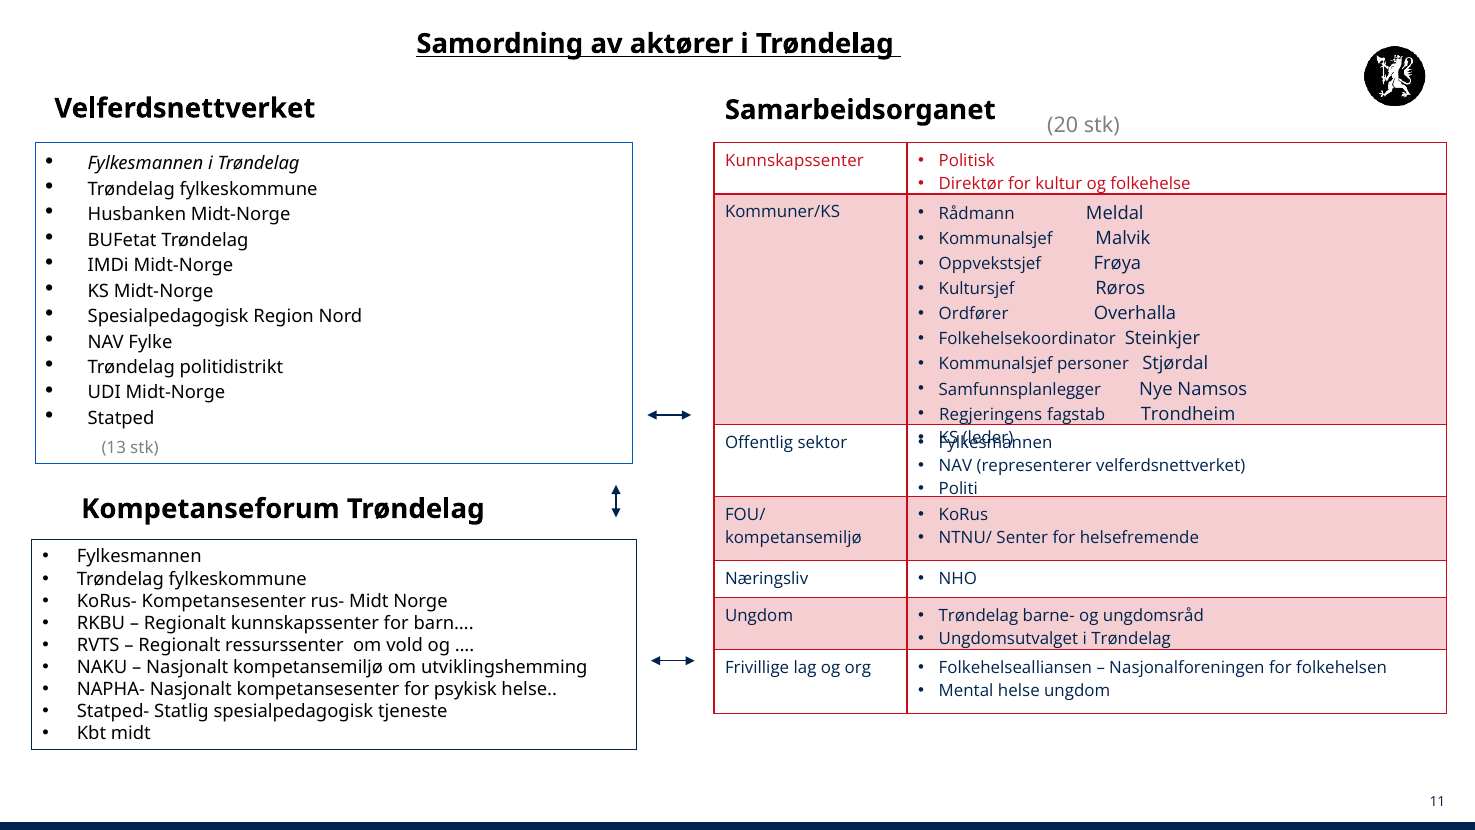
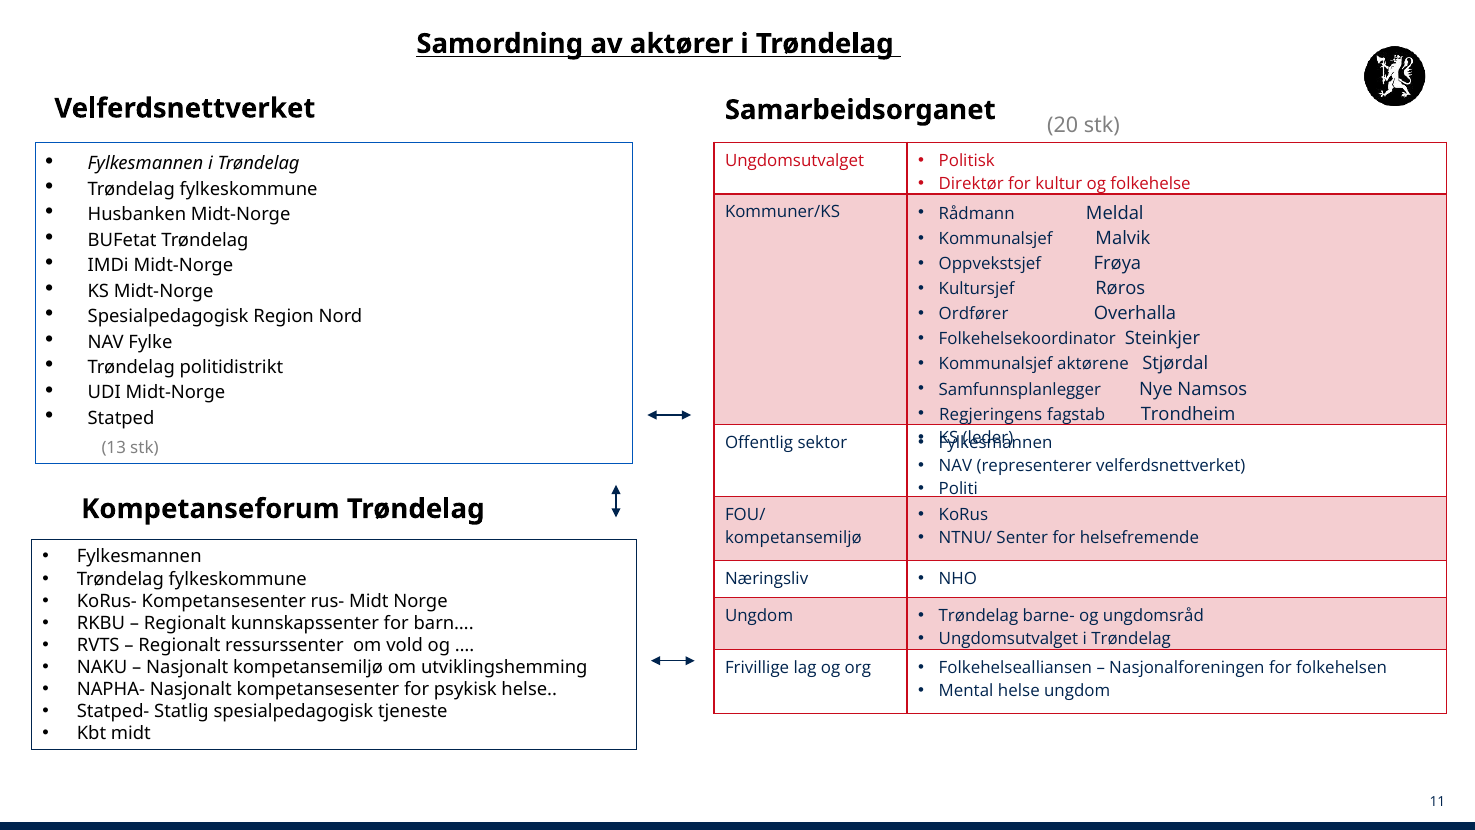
Kunnskapssenter at (794, 160): Kunnskapssenter -> Ungdomsutvalget
personer: personer -> aktørene
